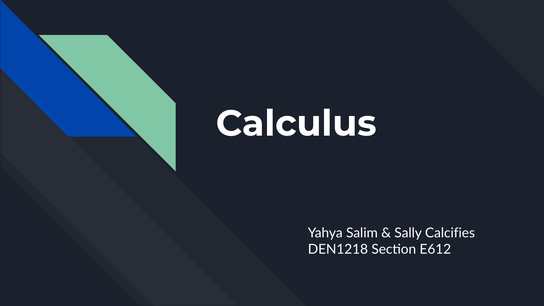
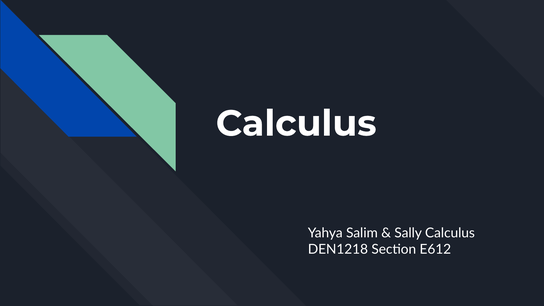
Sally Calcifies: Calcifies -> Calculus
